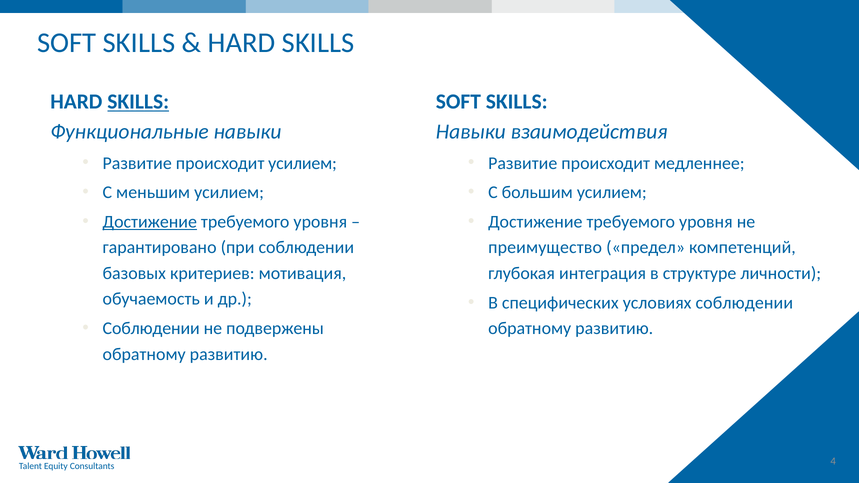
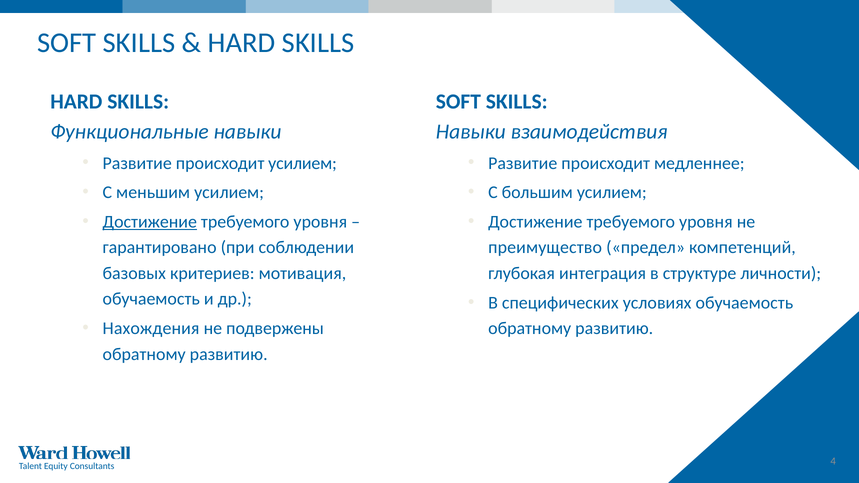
SKILLS at (138, 102) underline: present -> none
условиях соблюдении: соблюдении -> обучаемость
Соблюдении at (151, 329): Соблюдении -> Нахождения
